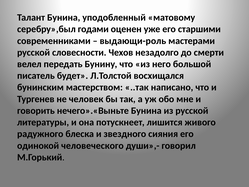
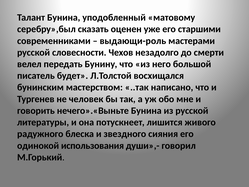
годами: годами -> сказать
человеческого: человеческого -> использования
